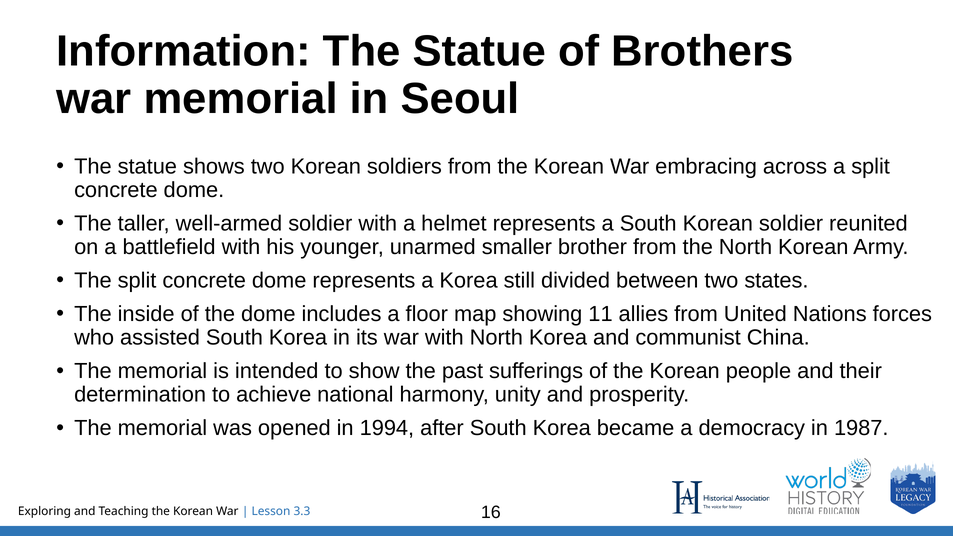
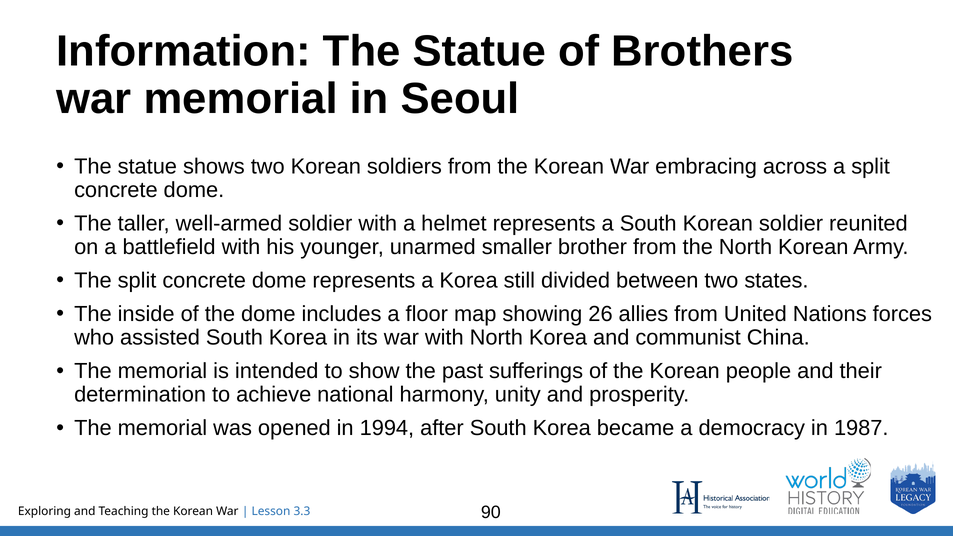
11: 11 -> 26
16: 16 -> 90
